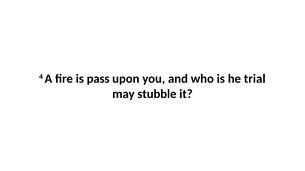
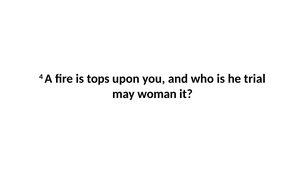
pass: pass -> tops
stubble: stubble -> woman
